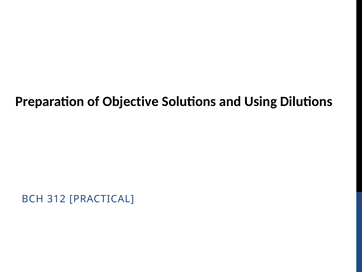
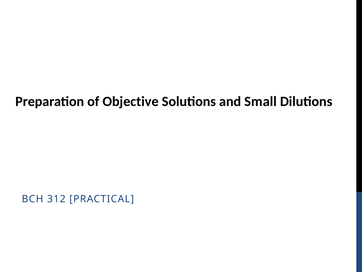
Using: Using -> Small
